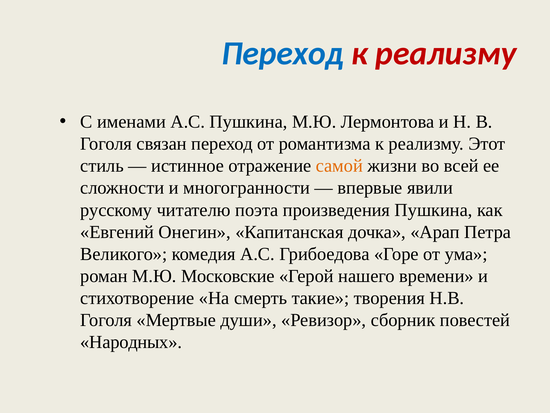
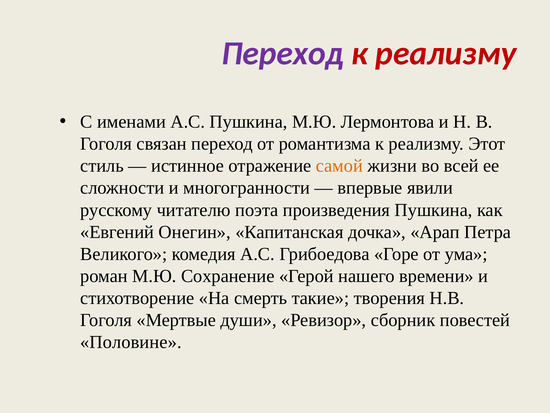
Переход at (282, 53) colour: blue -> purple
Московские: Московские -> Сохранение
Народных: Народных -> Половине
